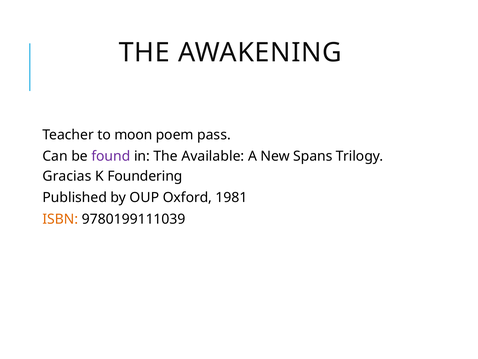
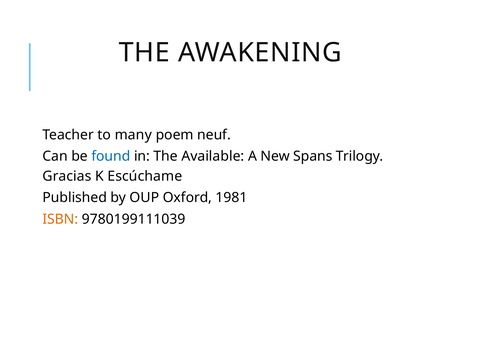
moon: moon -> many
pass: pass -> neuf
found colour: purple -> blue
Foundering: Foundering -> Escúchame
